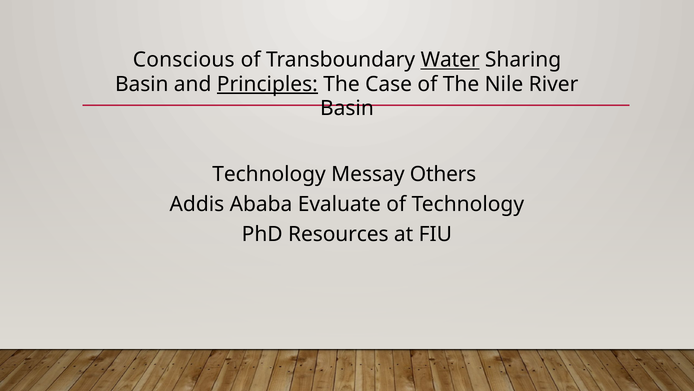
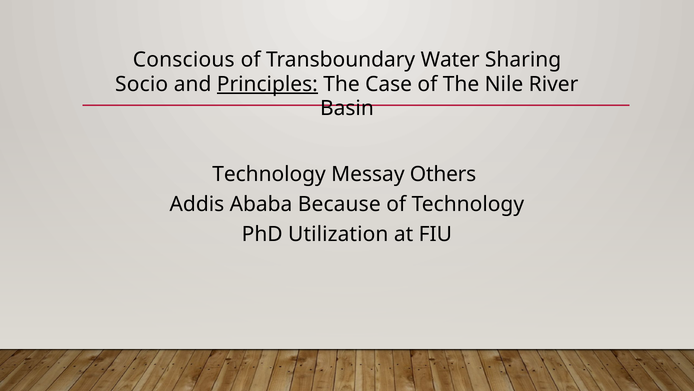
Water underline: present -> none
Basin at (142, 84): Basin -> Socio
Evaluate: Evaluate -> Because
Resources: Resources -> Utilization
